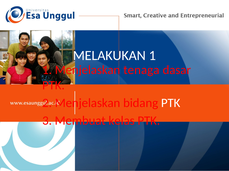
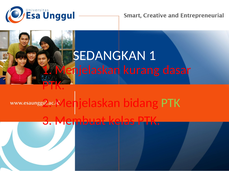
MELAKUKAN: MELAKUKAN -> SEDANGKAN
tenaga: tenaga -> kurang
PTK at (171, 103) colour: white -> light green
